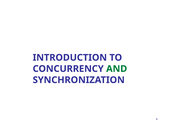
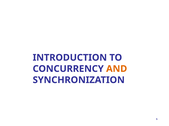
AND colour: green -> orange
